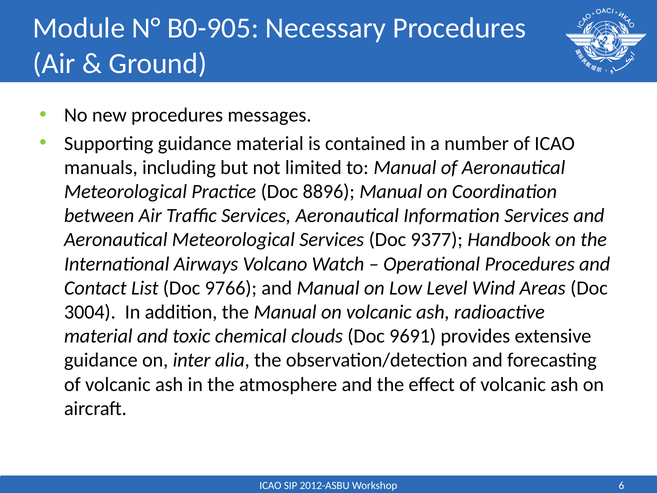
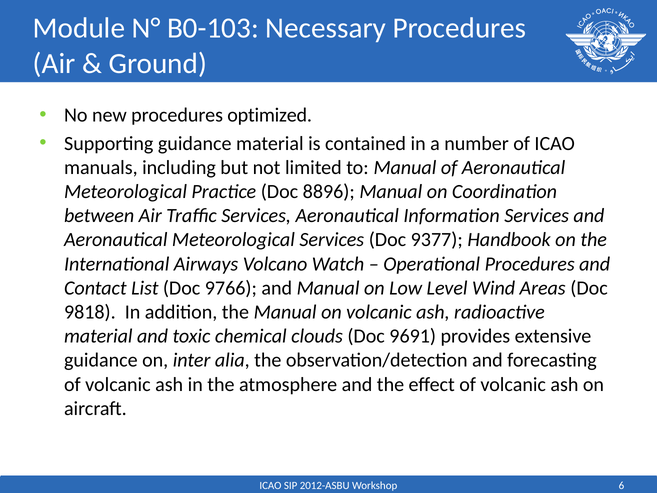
B0-905: B0-905 -> B0-103
messages: messages -> optimized
3004: 3004 -> 9818
